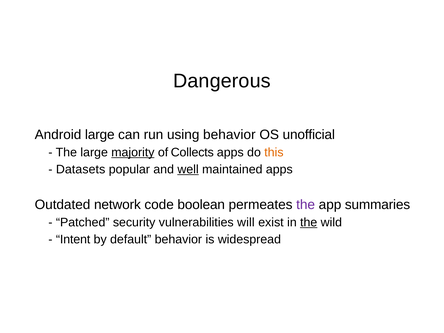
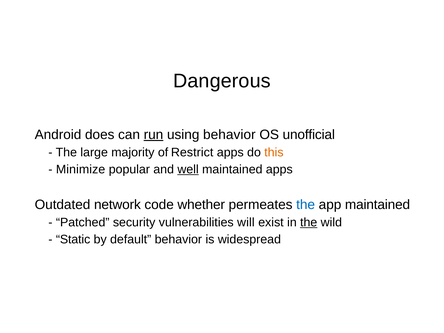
Android large: large -> does
run underline: none -> present
majority underline: present -> none
Collects: Collects -> Restrict
Datasets: Datasets -> Minimize
boolean: boolean -> whether
the at (306, 205) colour: purple -> blue
app summaries: summaries -> maintained
Intent: Intent -> Static
